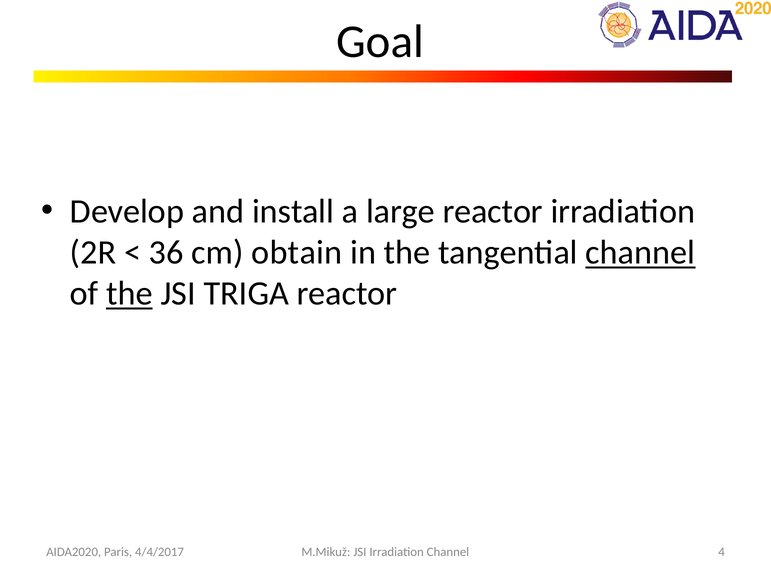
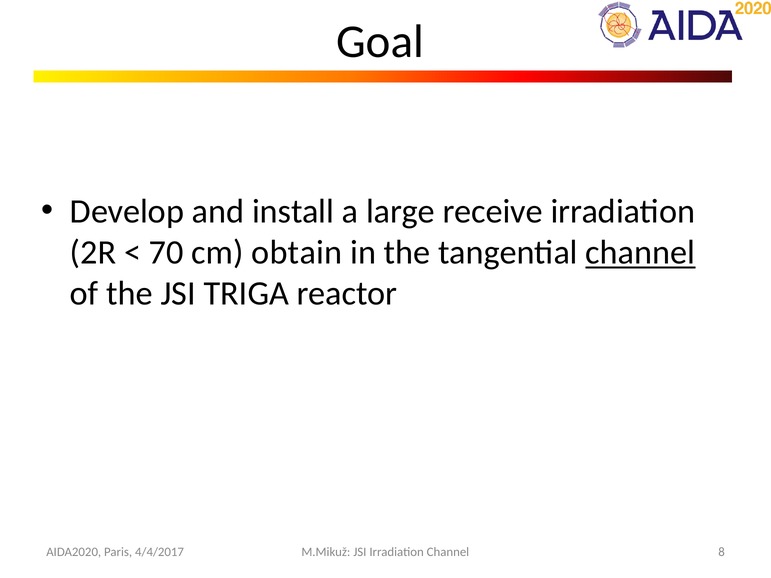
large reactor: reactor -> receive
36: 36 -> 70
the at (129, 294) underline: present -> none
4: 4 -> 8
